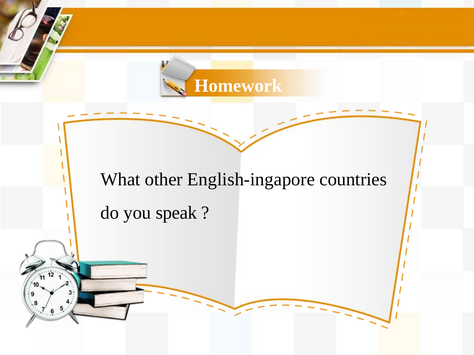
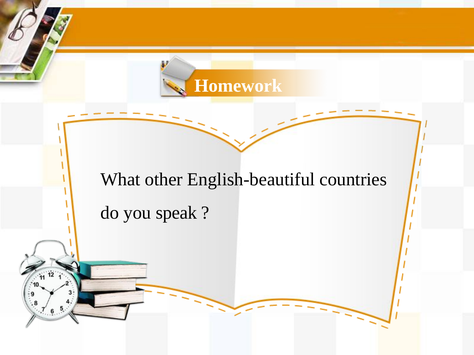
English-ingapore: English-ingapore -> English-beautiful
